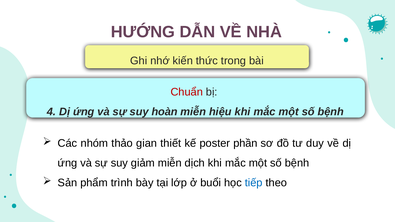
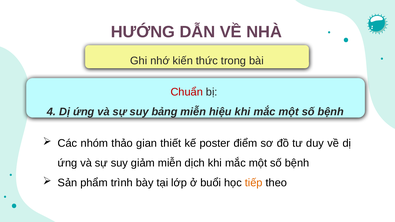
hoàn: hoàn -> bảng
phần: phần -> điểm
tiếp colour: blue -> orange
